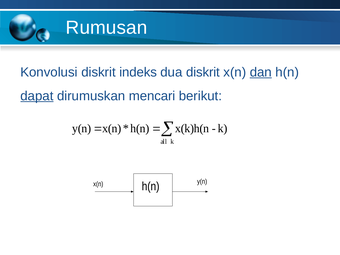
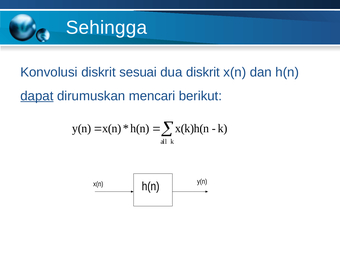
Rumusan: Rumusan -> Sehingga
indeks: indeks -> sesuai
dan underline: present -> none
